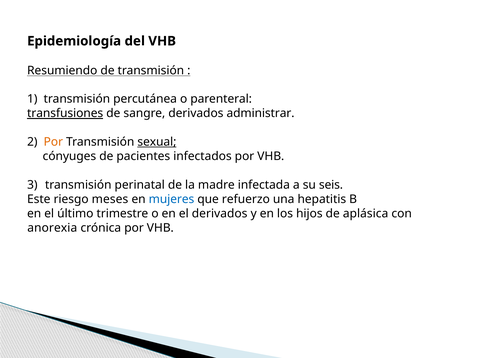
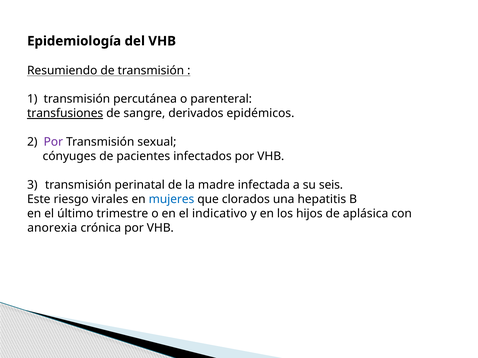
administrar: administrar -> epidémicos
Por at (53, 142) colour: orange -> purple
sexual underline: present -> none
meses: meses -> virales
refuerzo: refuerzo -> clorados
el derivados: derivados -> indicativo
